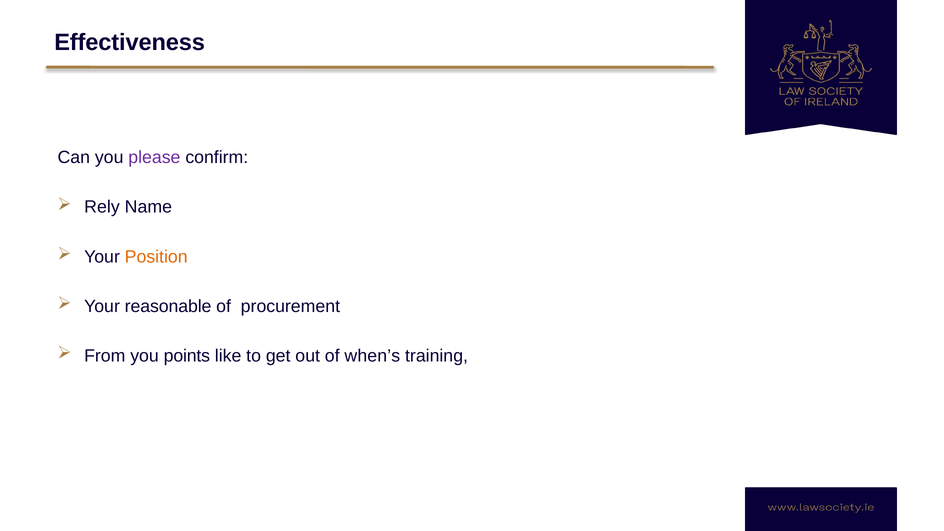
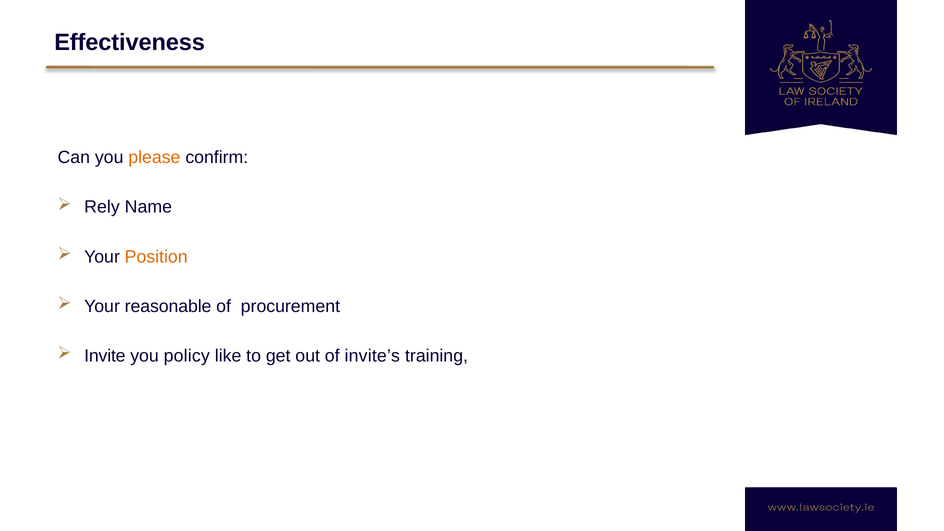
please colour: purple -> orange
From: From -> Invite
points: points -> policy
when’s: when’s -> invite’s
